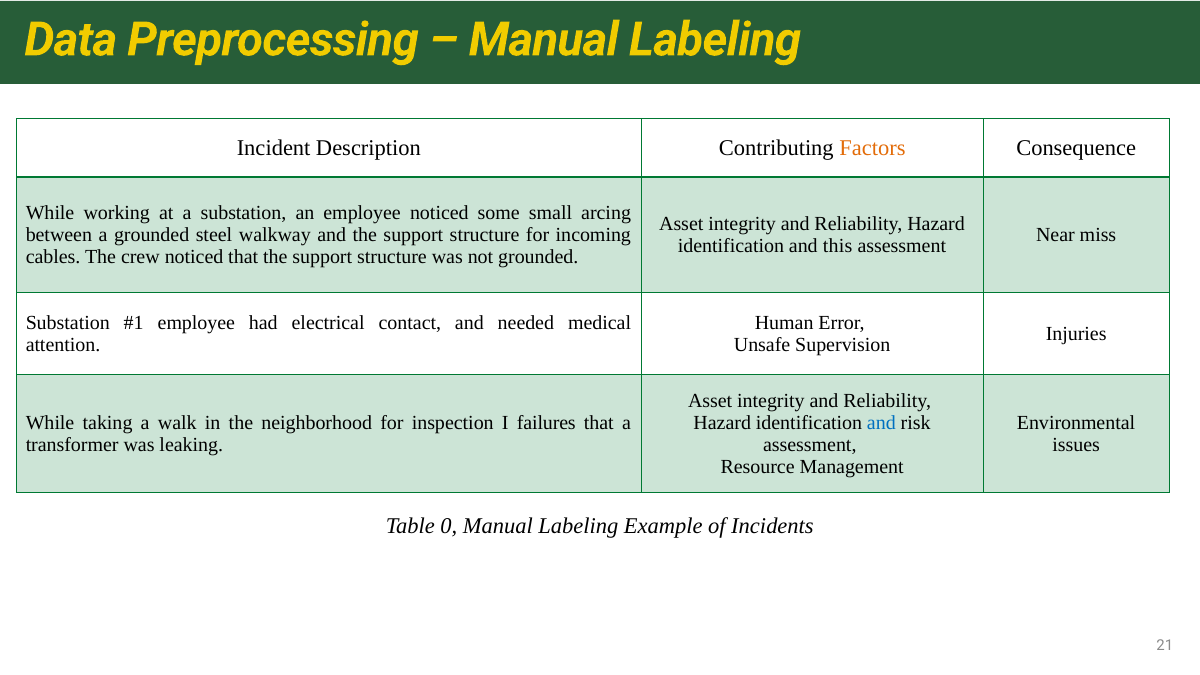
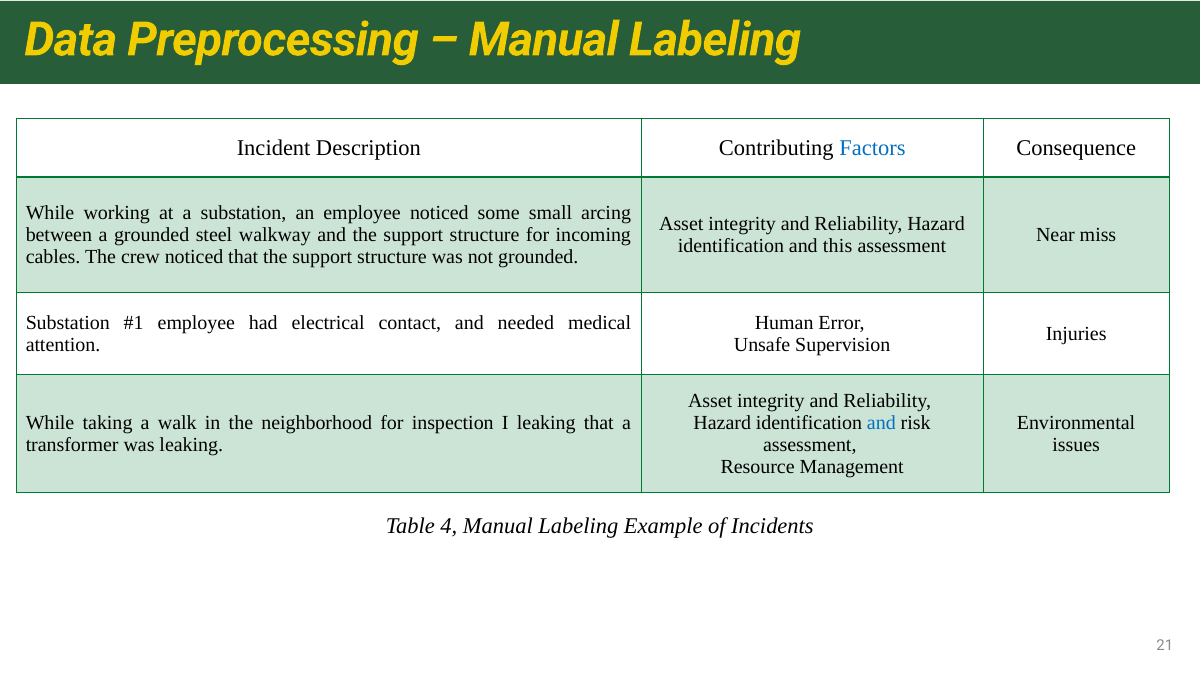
Factors colour: orange -> blue
I failures: failures -> leaking
0: 0 -> 4
